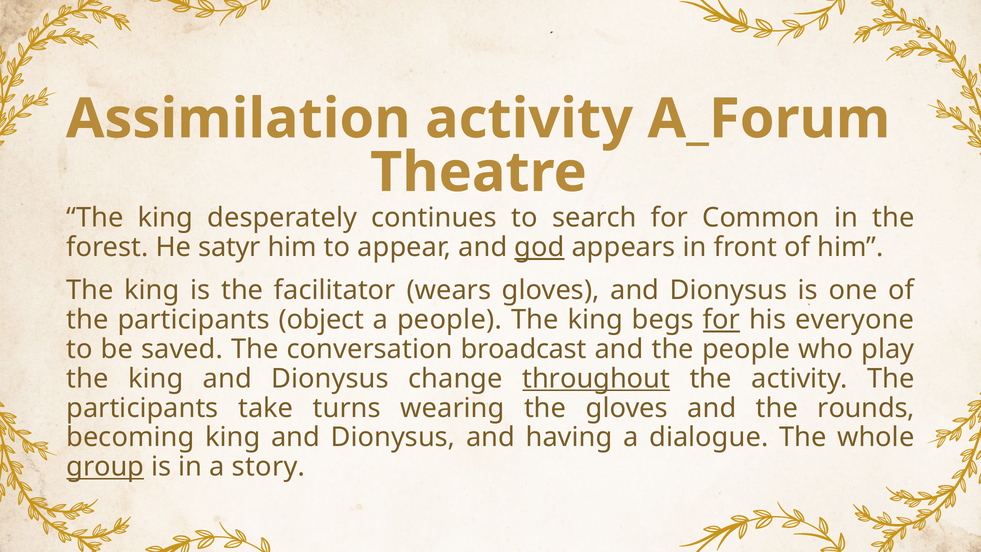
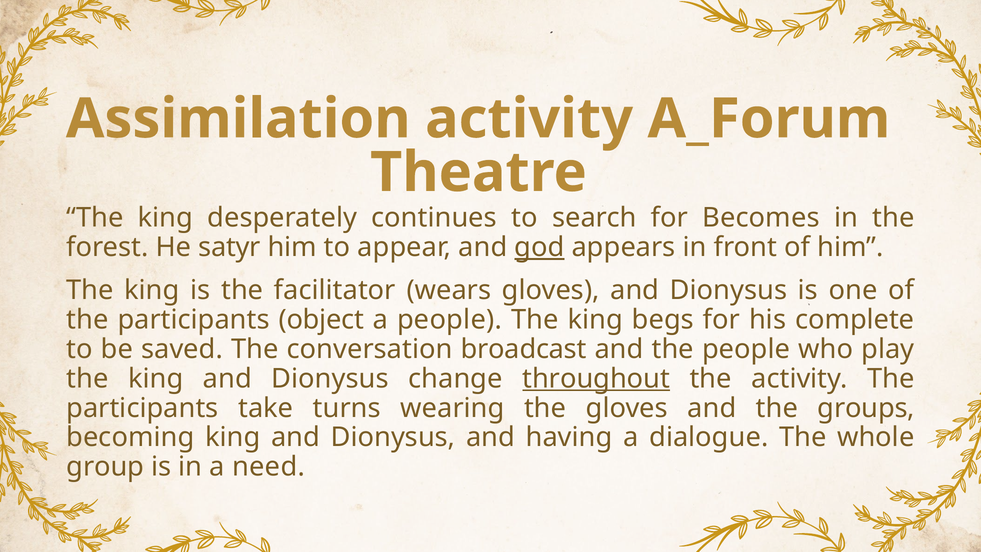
Common: Common -> Becomes
for at (721, 320) underline: present -> none
everyone: everyone -> complete
rounds: rounds -> groups
group underline: present -> none
story: story -> need
